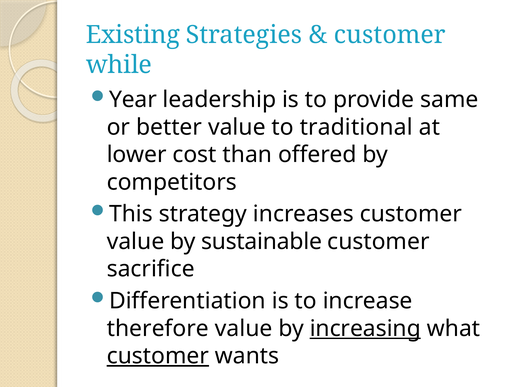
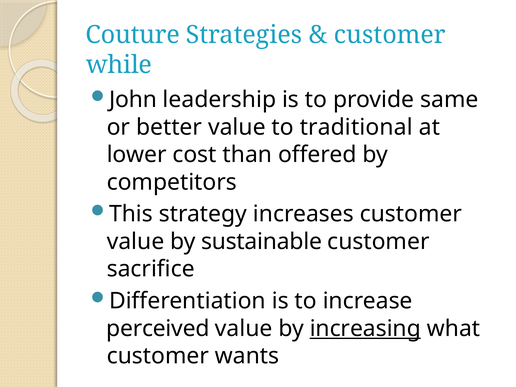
Existing: Existing -> Couture
Year: Year -> John
therefore: therefore -> perceived
customer at (158, 356) underline: present -> none
